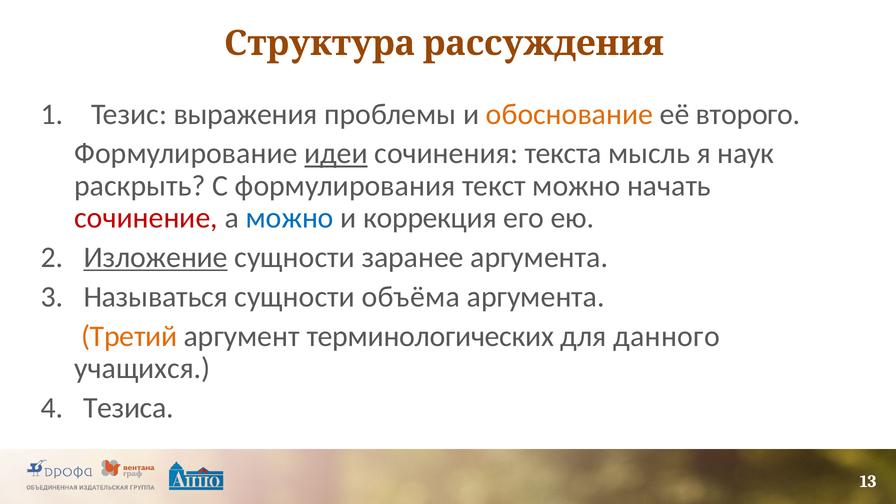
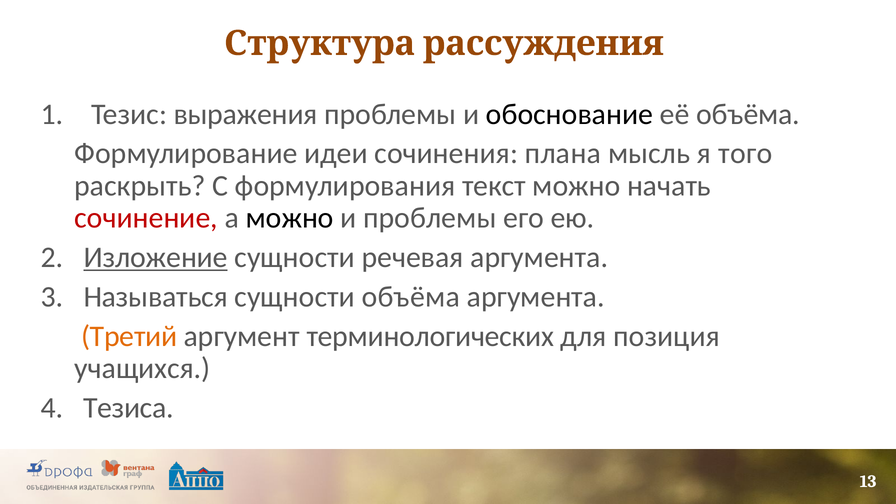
обоснование colour: orange -> black
её второго: второго -> объёма
идеи underline: present -> none
текста: текста -> плана
наук: наук -> того
можно at (290, 218) colour: blue -> black
и коррекция: коррекция -> проблемы
заранее: заранее -> речевая
данного: данного -> позиция
